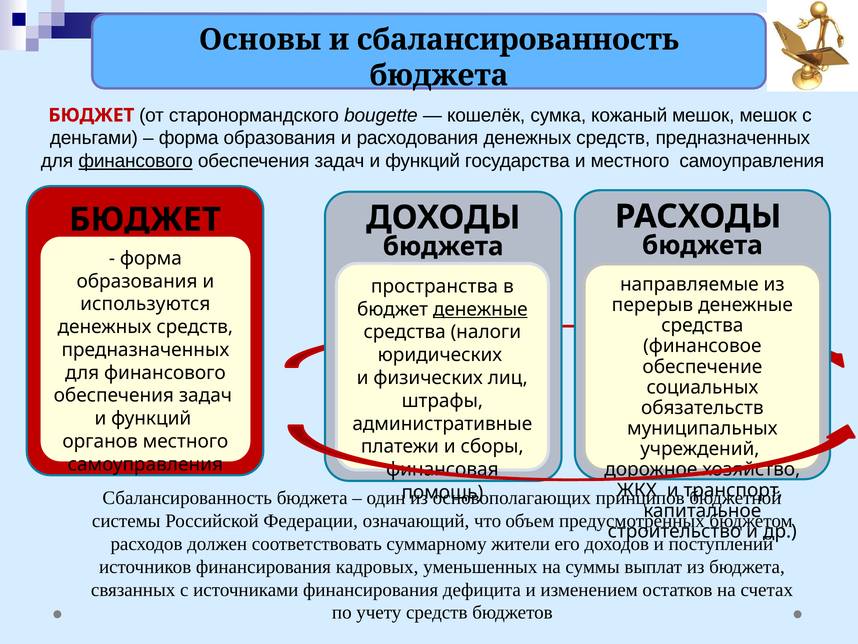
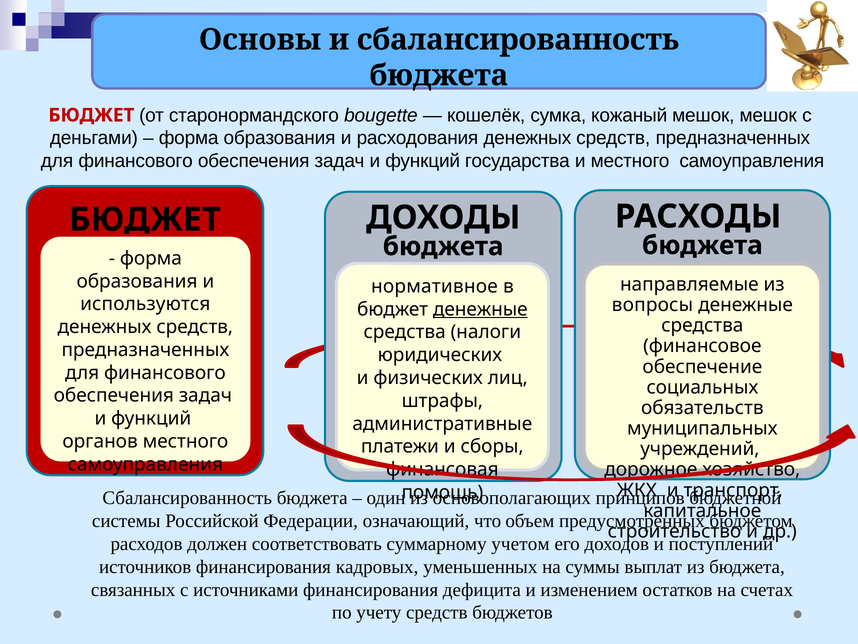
финансового at (136, 161) underline: present -> none
пространства: пространства -> нормативное
перерыв: перерыв -> вопросы
жители: жители -> учетом
